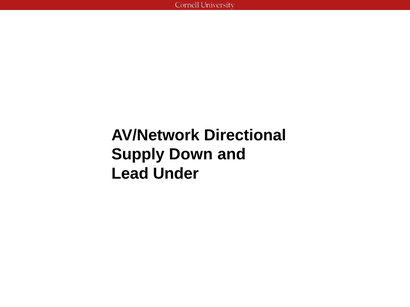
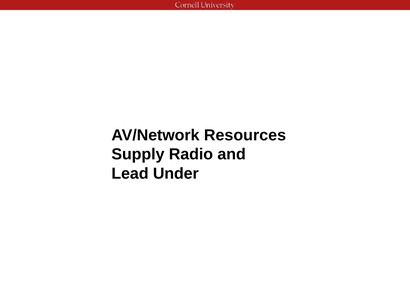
Directional: Directional -> Resources
Down: Down -> Radio
